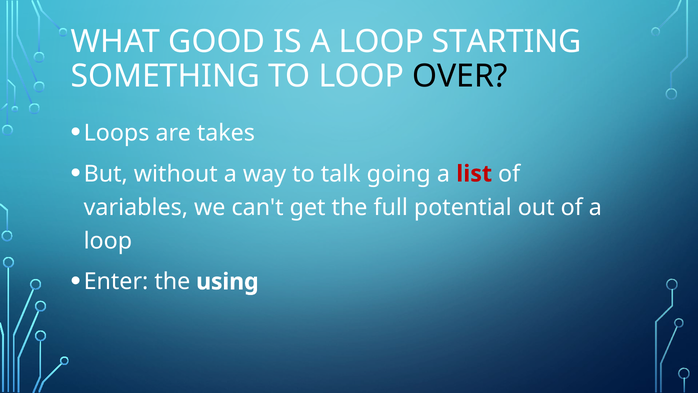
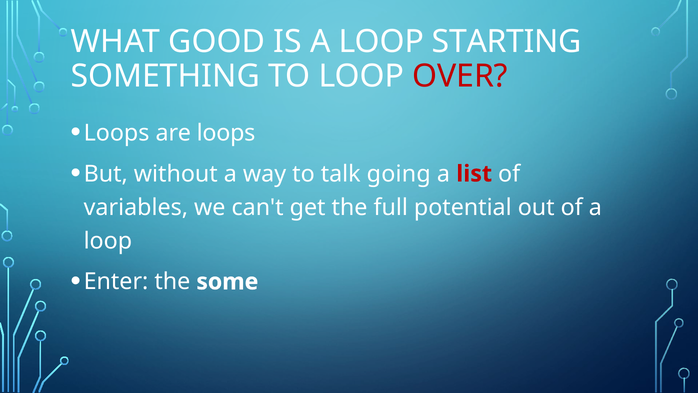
OVER colour: black -> red
are takes: takes -> loops
using: using -> some
